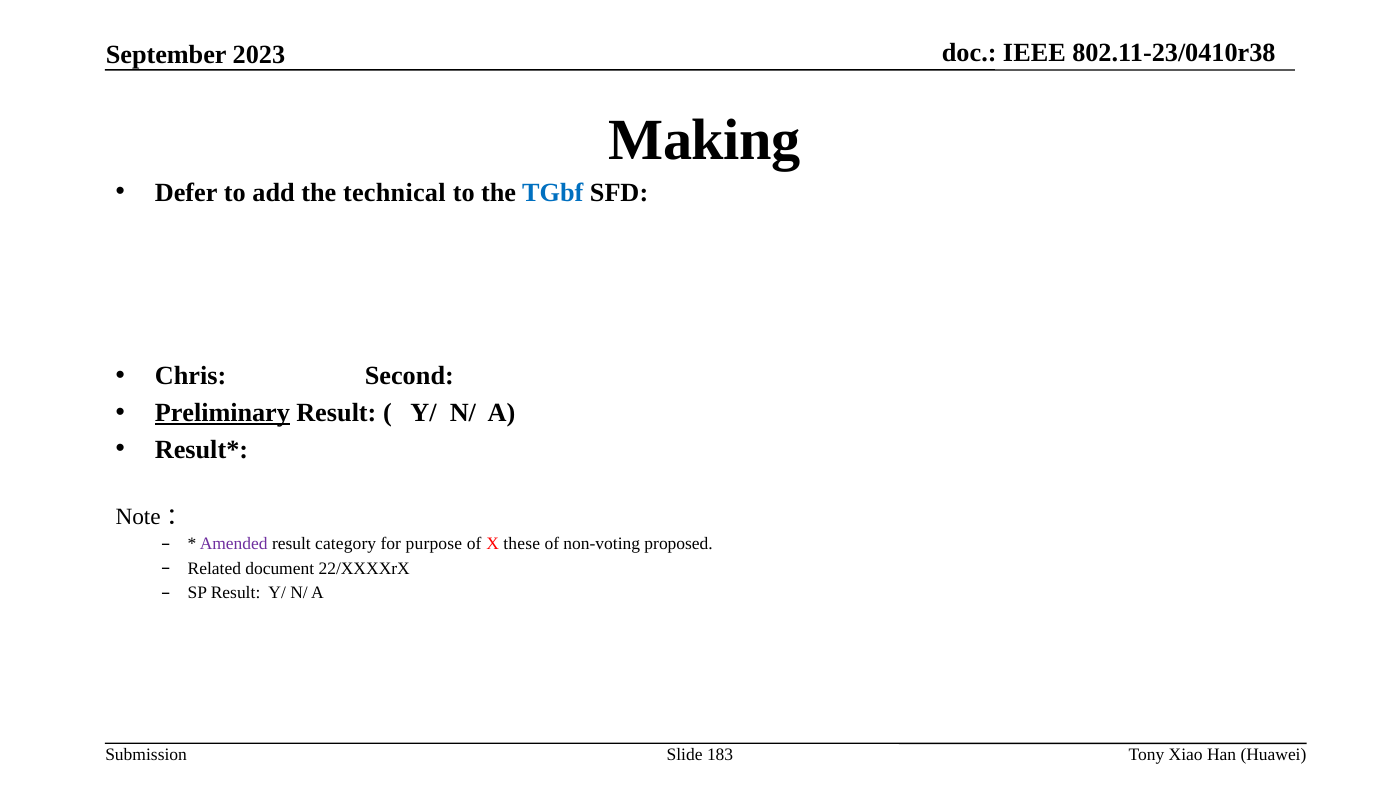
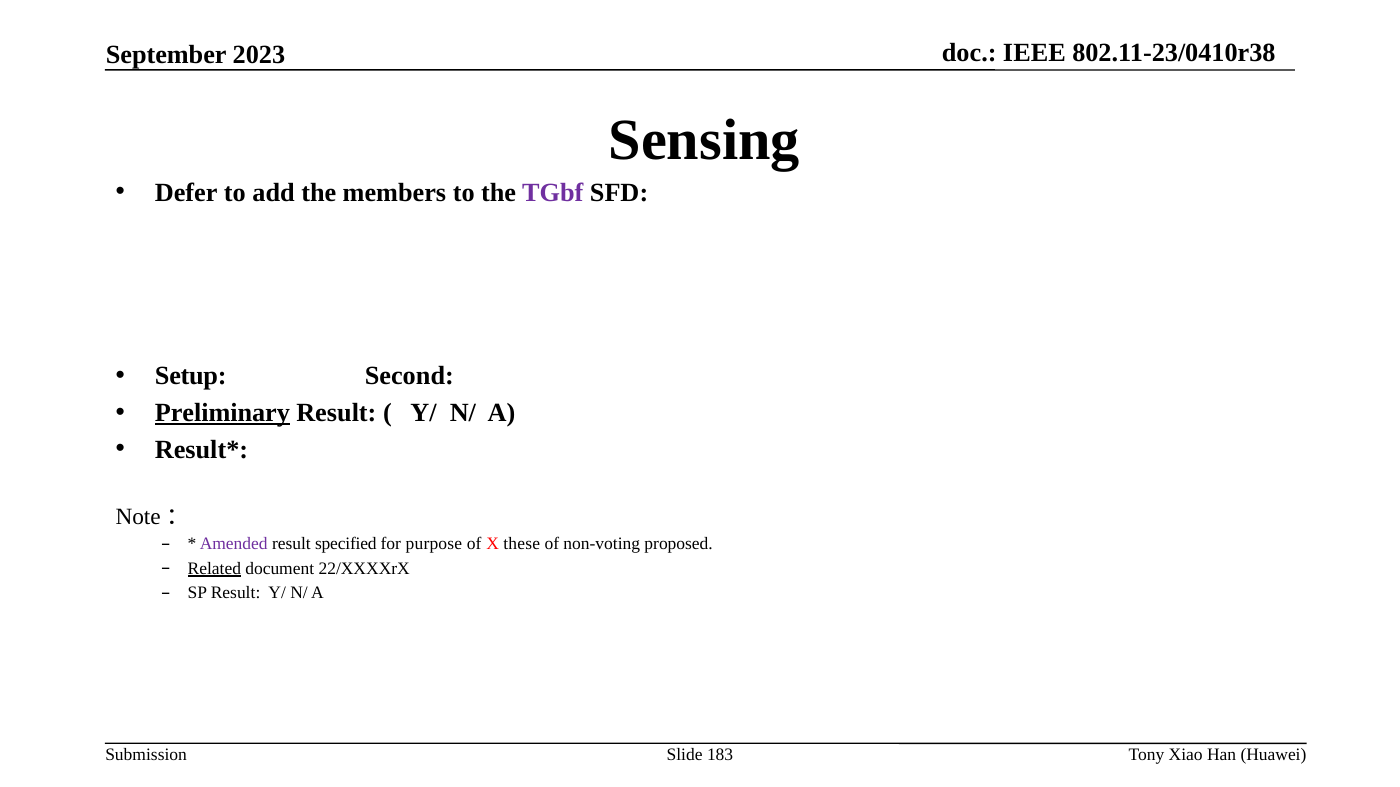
Making: Making -> Sensing
technical: technical -> members
TGbf colour: blue -> purple
Chris: Chris -> Setup
category: category -> specified
Related underline: none -> present
